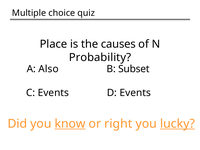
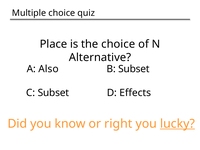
the causes: causes -> choice
Probability: Probability -> Alternative
C Events: Events -> Subset
D Events: Events -> Effects
know underline: present -> none
